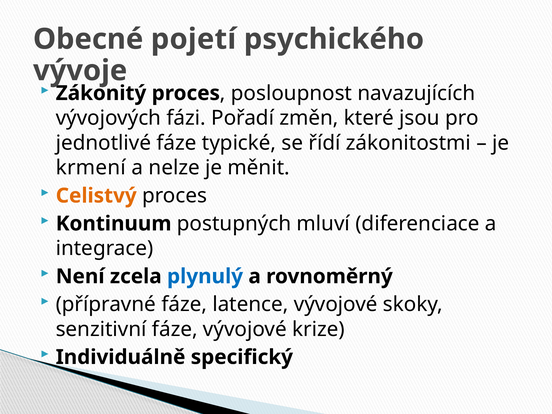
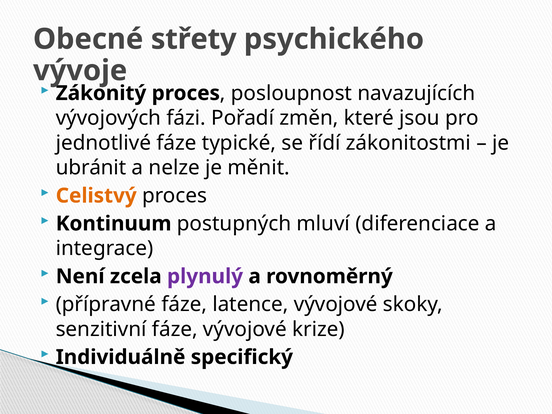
pojetí: pojetí -> střety
krmení: krmení -> ubránit
plynulý colour: blue -> purple
